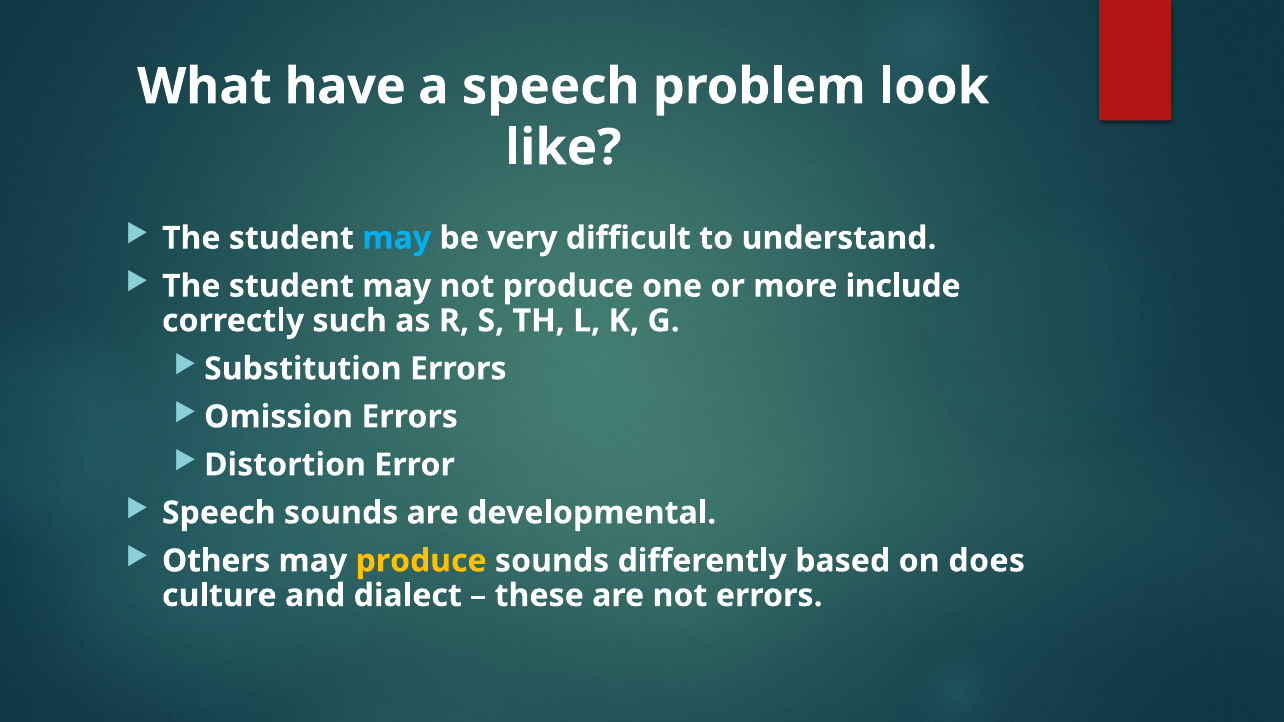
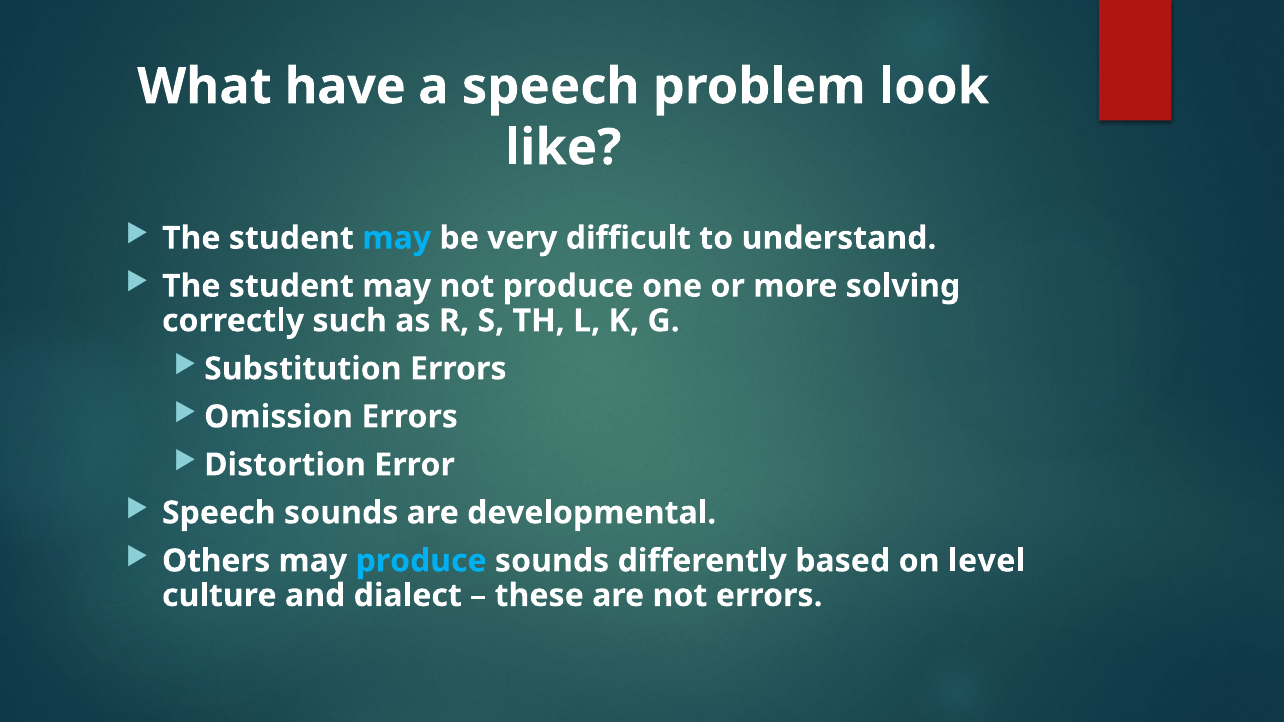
include: include -> solving
produce at (421, 561) colour: yellow -> light blue
does: does -> level
